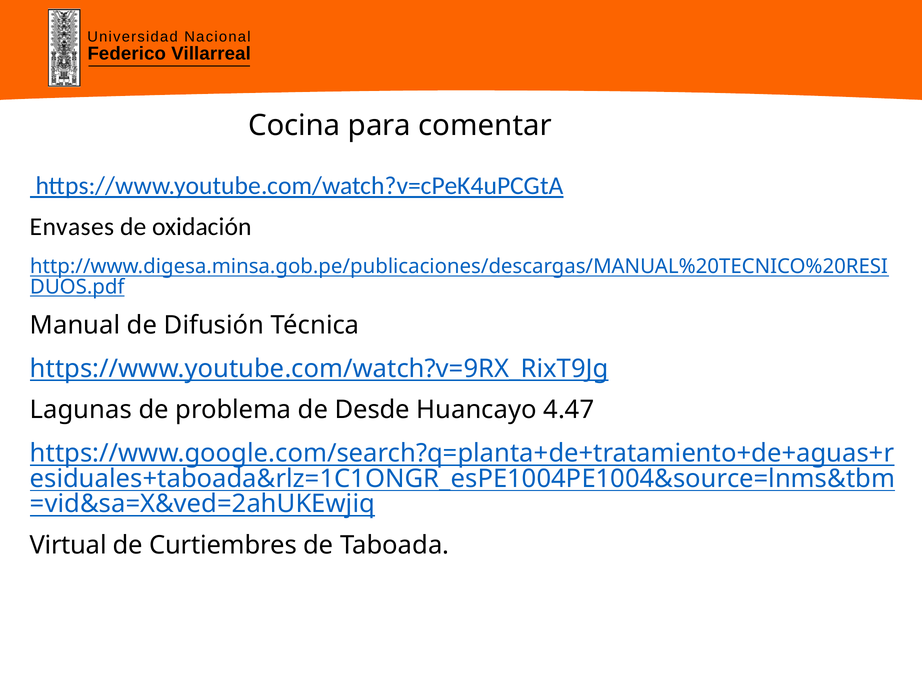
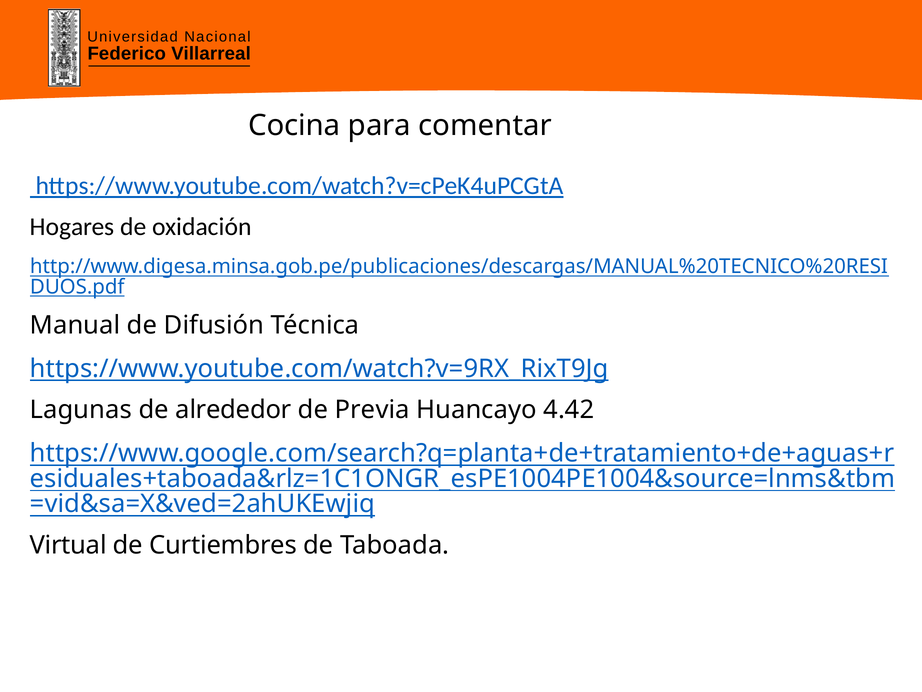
Envases: Envases -> Hogares
problema: problema -> alrededor
Desde: Desde -> Previa
4.47: 4.47 -> 4.42
